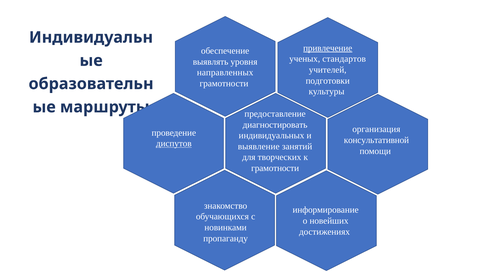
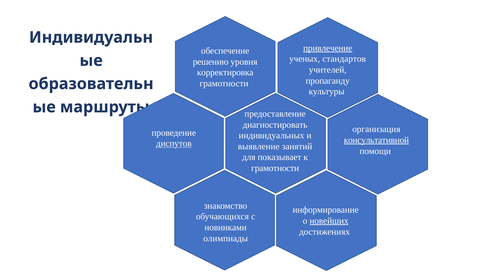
выявлять: выявлять -> решению
направленных: направленных -> корректировка
подготовки: подготовки -> пропаганду
консультативной underline: none -> present
творческих: творческих -> показывает
новейших underline: none -> present
пропаганду: пропаганду -> олимпиады
